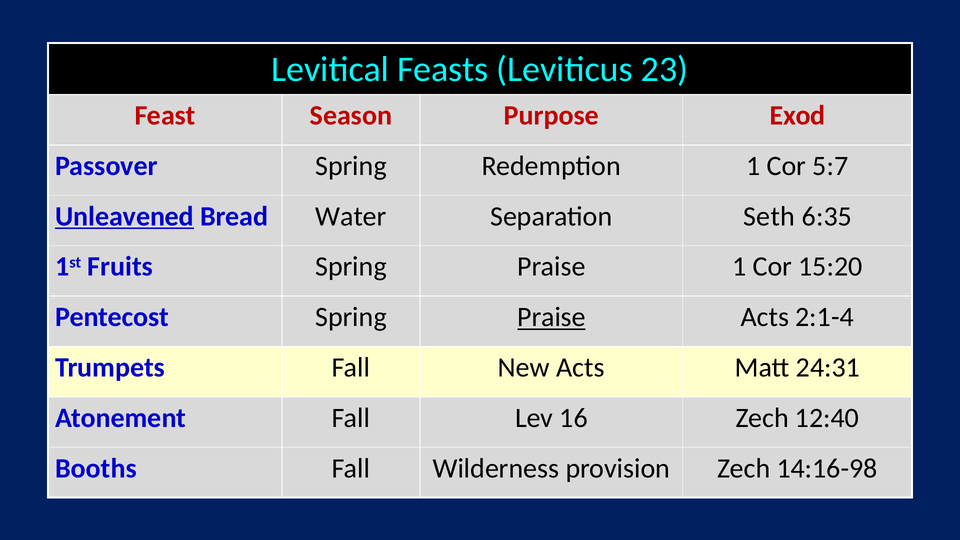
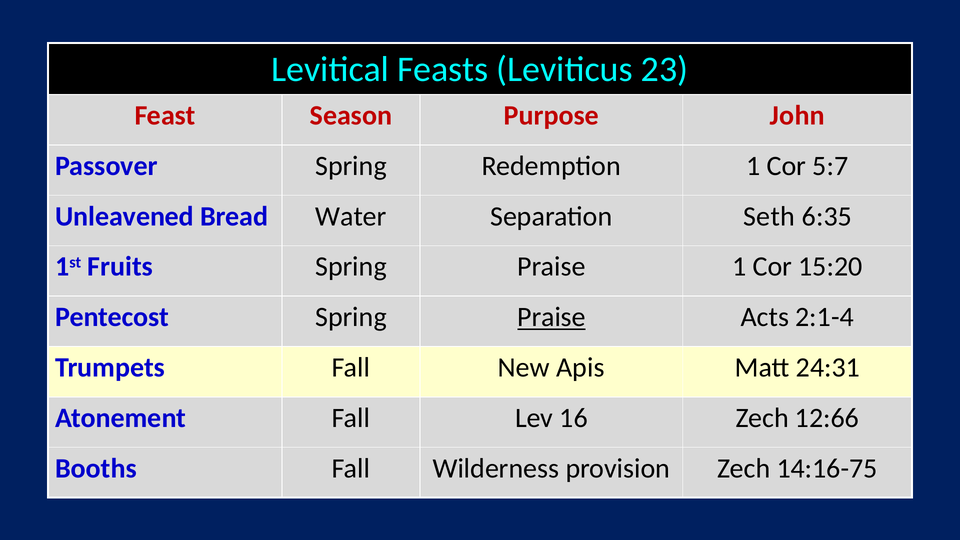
Exod: Exod -> John
Unleavened underline: present -> none
New Acts: Acts -> Apis
12:40: 12:40 -> 12:66
14:16-98: 14:16-98 -> 14:16-75
